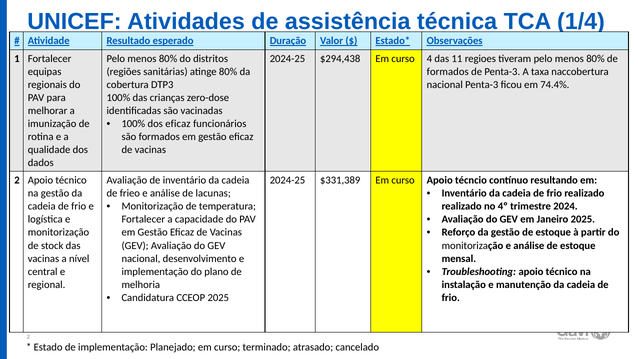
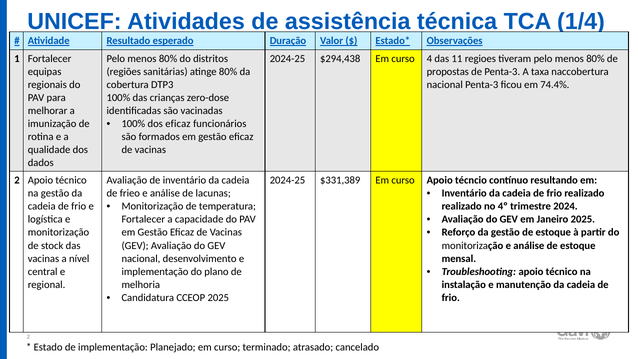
formados at (448, 72): formados -> propostas
